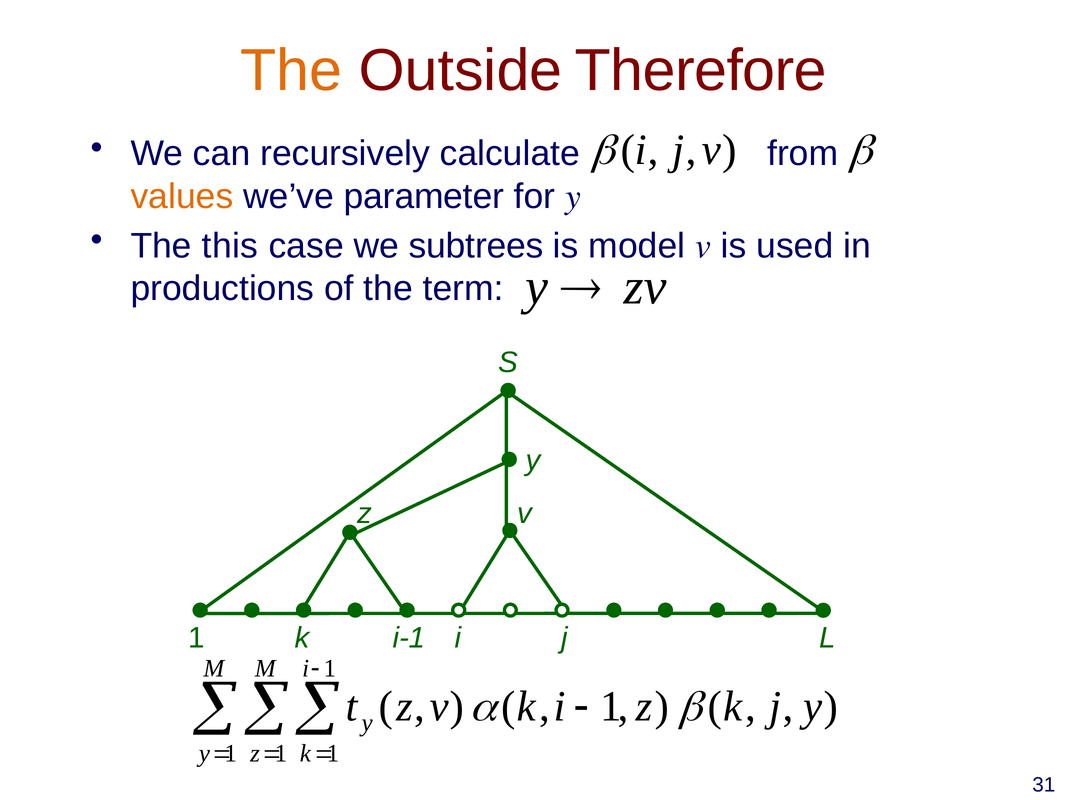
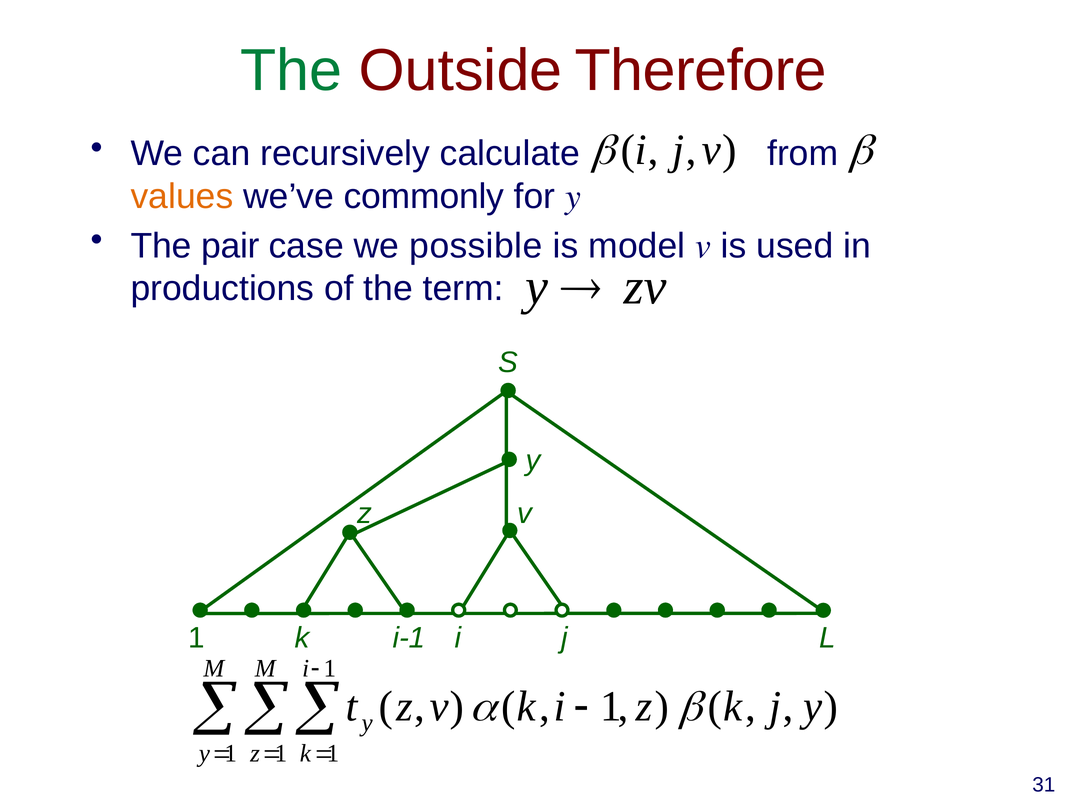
The at (291, 71) colour: orange -> green
parameter: parameter -> commonly
this: this -> pair
subtrees: subtrees -> possible
